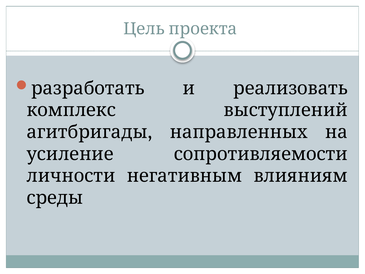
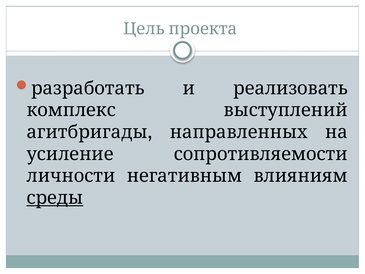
среды underline: none -> present
